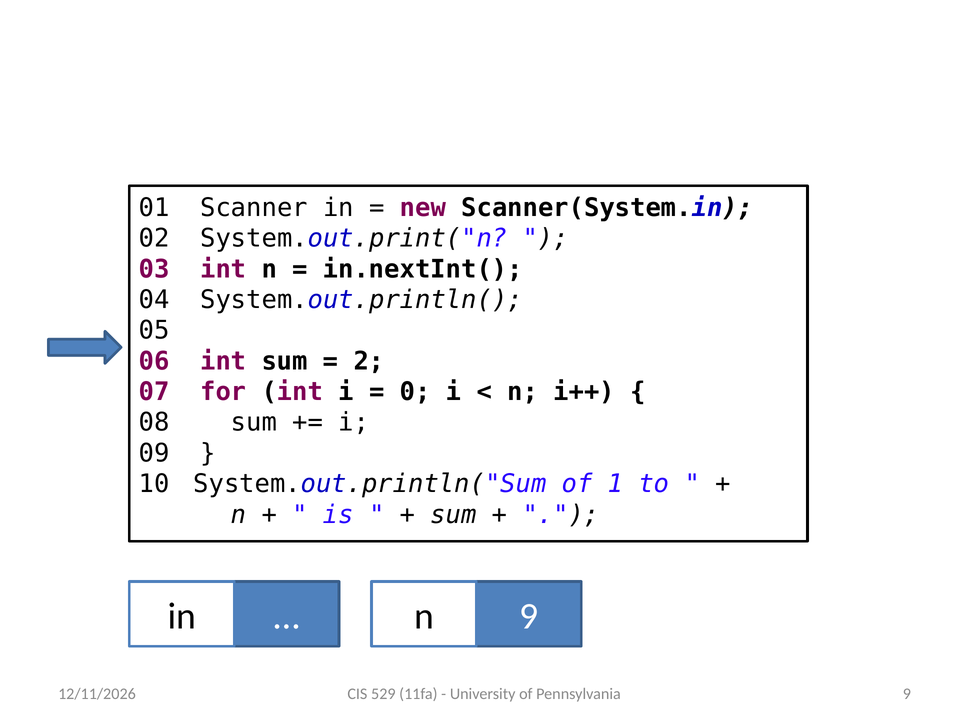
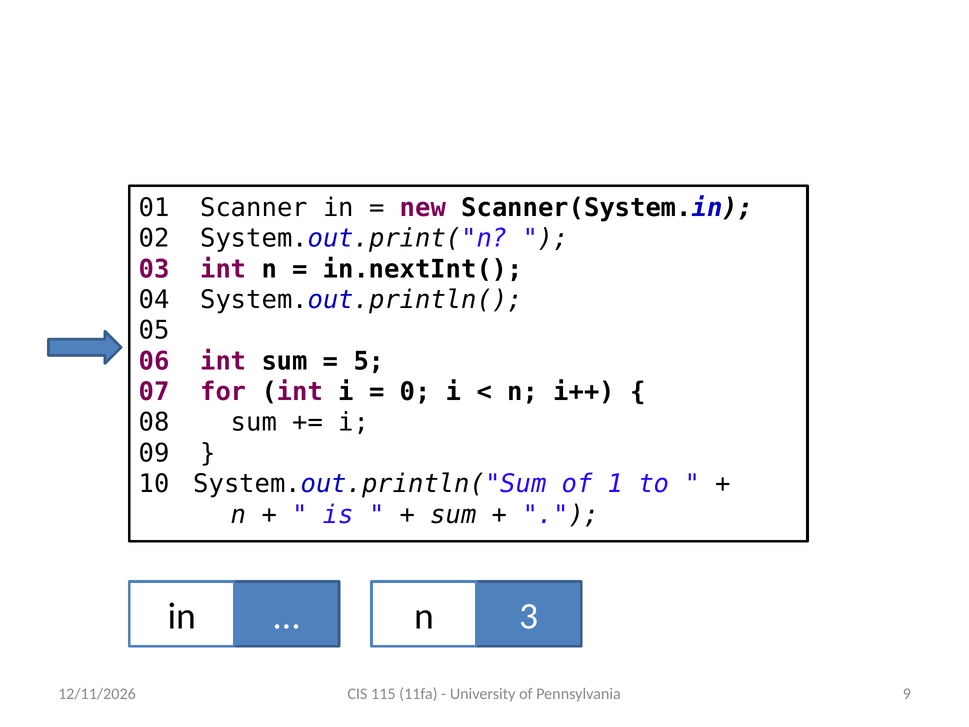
2 at (369, 361): 2 -> 5
in 9: 9 -> 3
529: 529 -> 115
